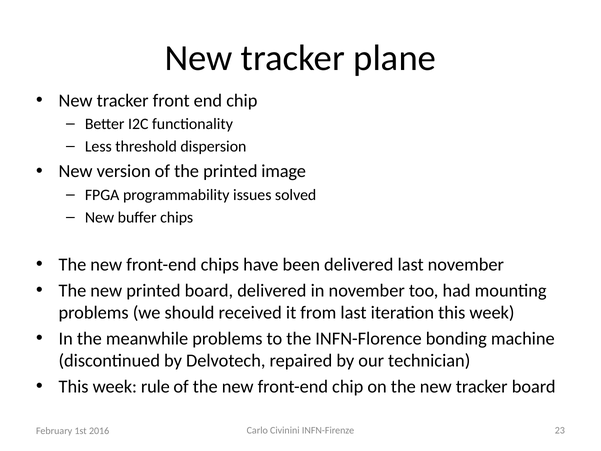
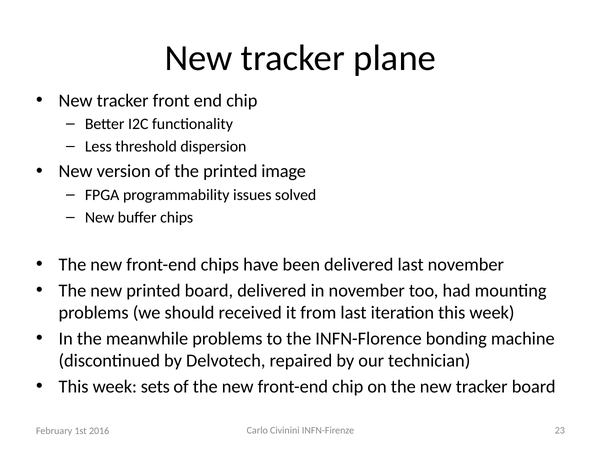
rule: rule -> sets
